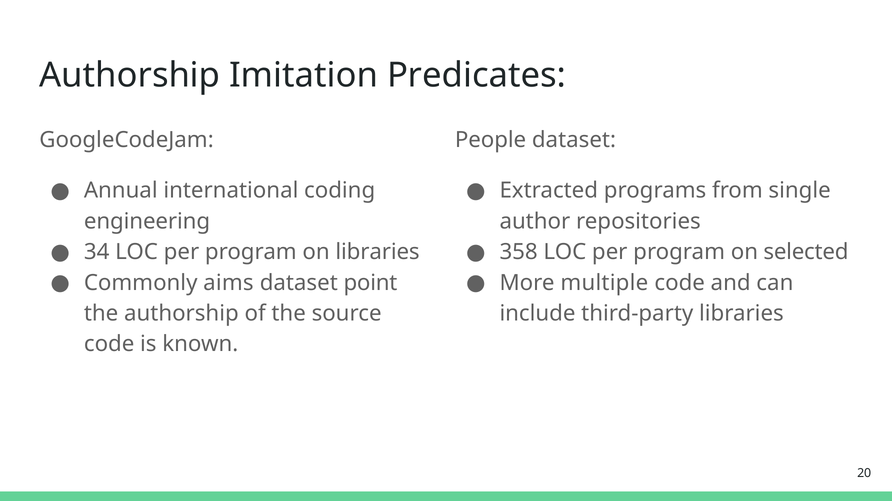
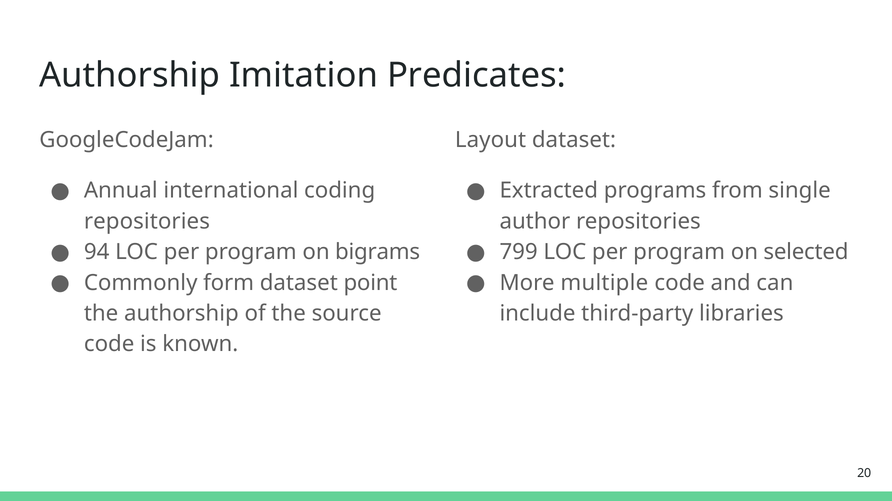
People: People -> Layout
engineering at (147, 222): engineering -> repositories
34: 34 -> 94
on libraries: libraries -> bigrams
358: 358 -> 799
aims: aims -> form
